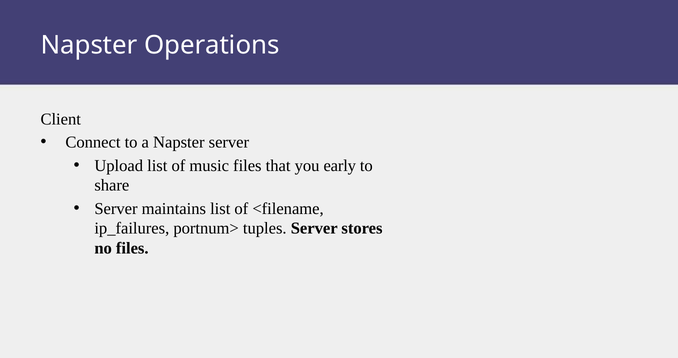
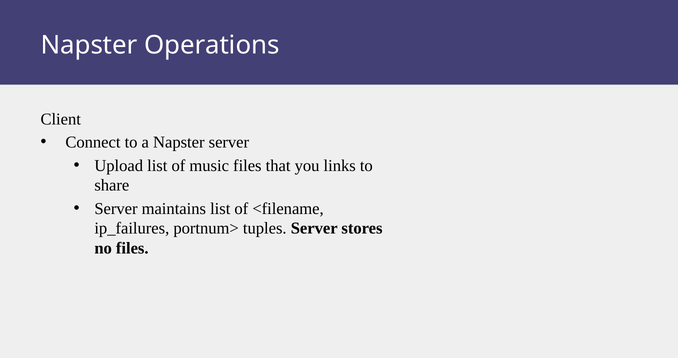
early: early -> links
